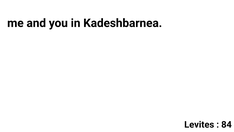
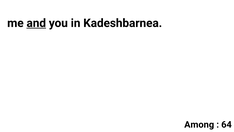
and underline: none -> present
Levites: Levites -> Among
84: 84 -> 64
